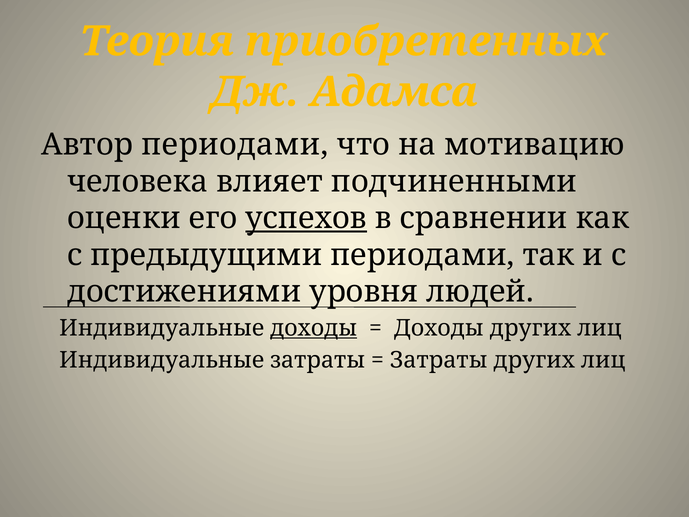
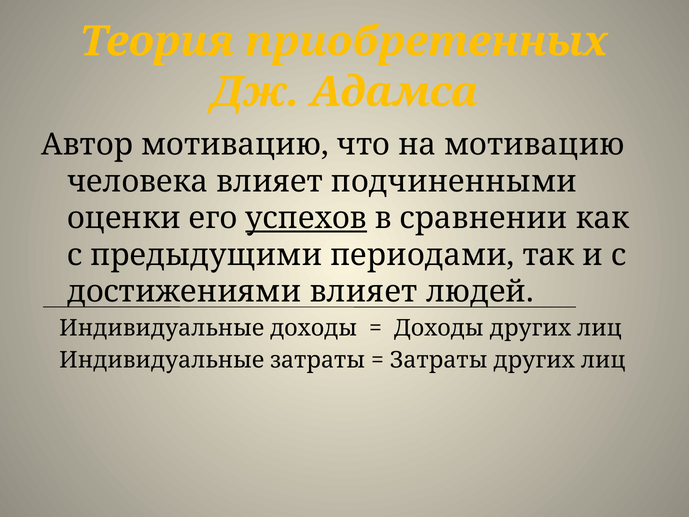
Автор периодами: периодами -> мотивацию
достижениями уровня: уровня -> влияет
доходы at (314, 328) underline: present -> none
